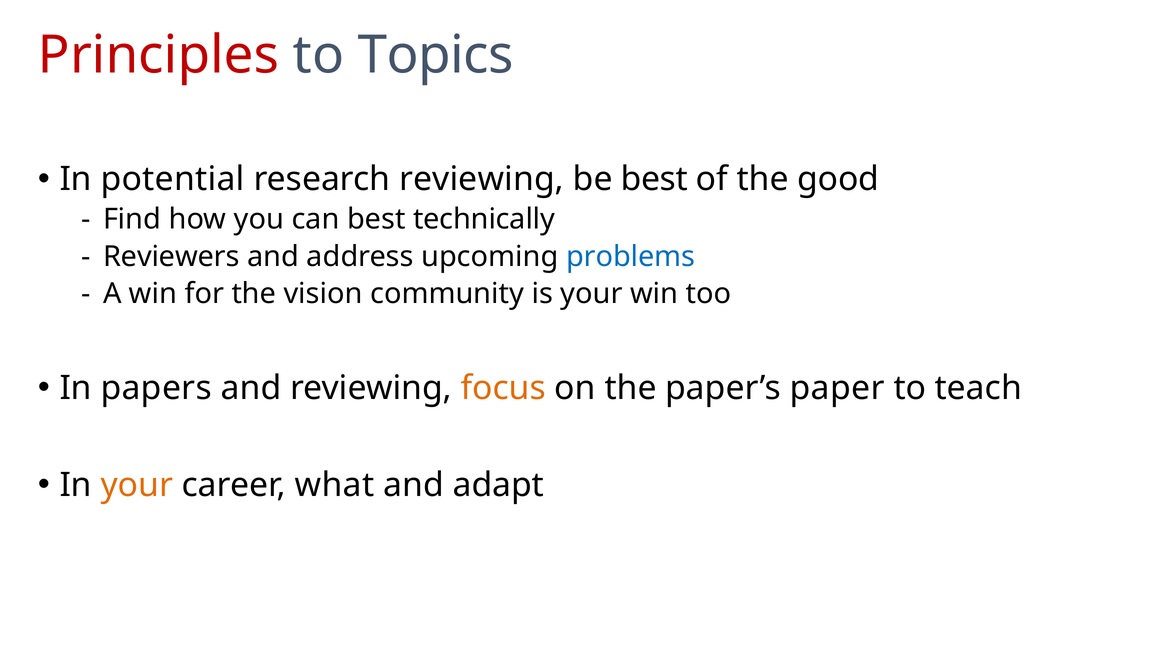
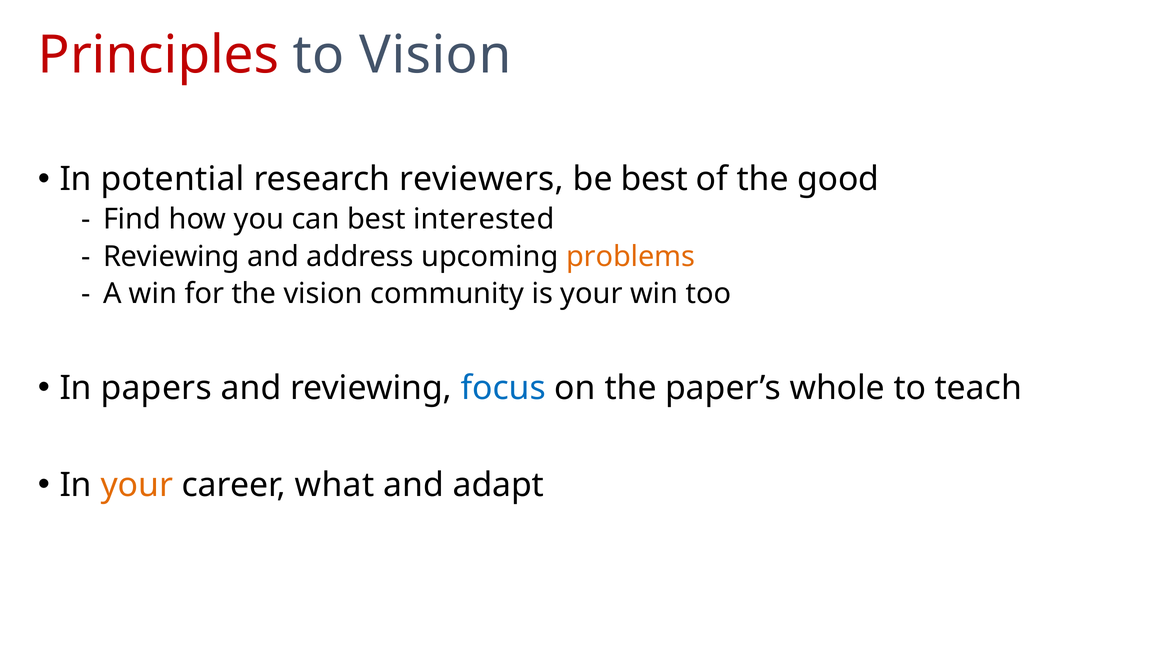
to Topics: Topics -> Vision
research reviewing: reviewing -> reviewers
technically: technically -> interested
Reviewers at (171, 257): Reviewers -> Reviewing
problems colour: blue -> orange
focus colour: orange -> blue
paper: paper -> whole
